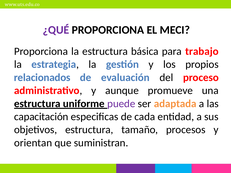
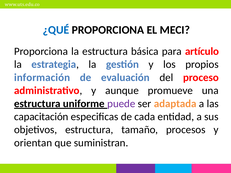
¿QUÉ colour: purple -> blue
trabajo: trabajo -> artículo
relacionados: relacionados -> información
